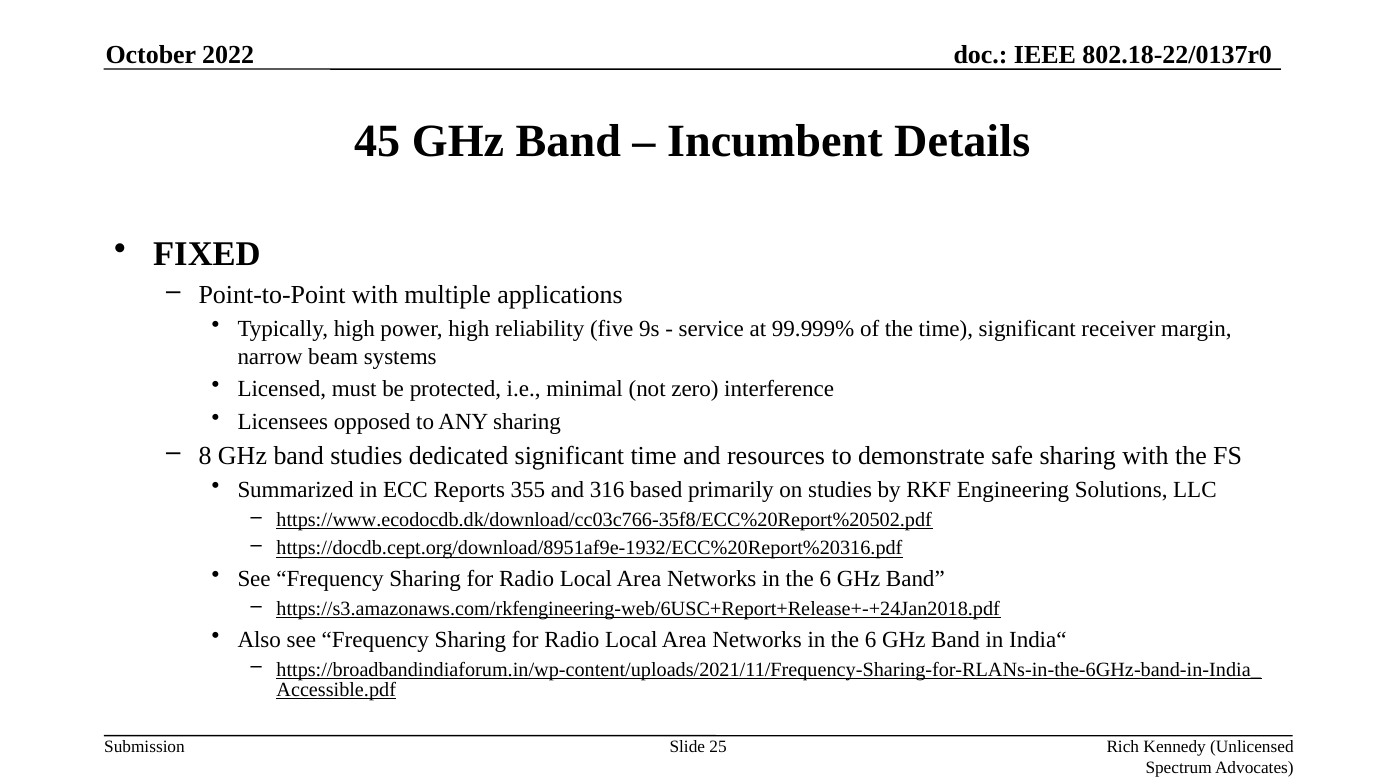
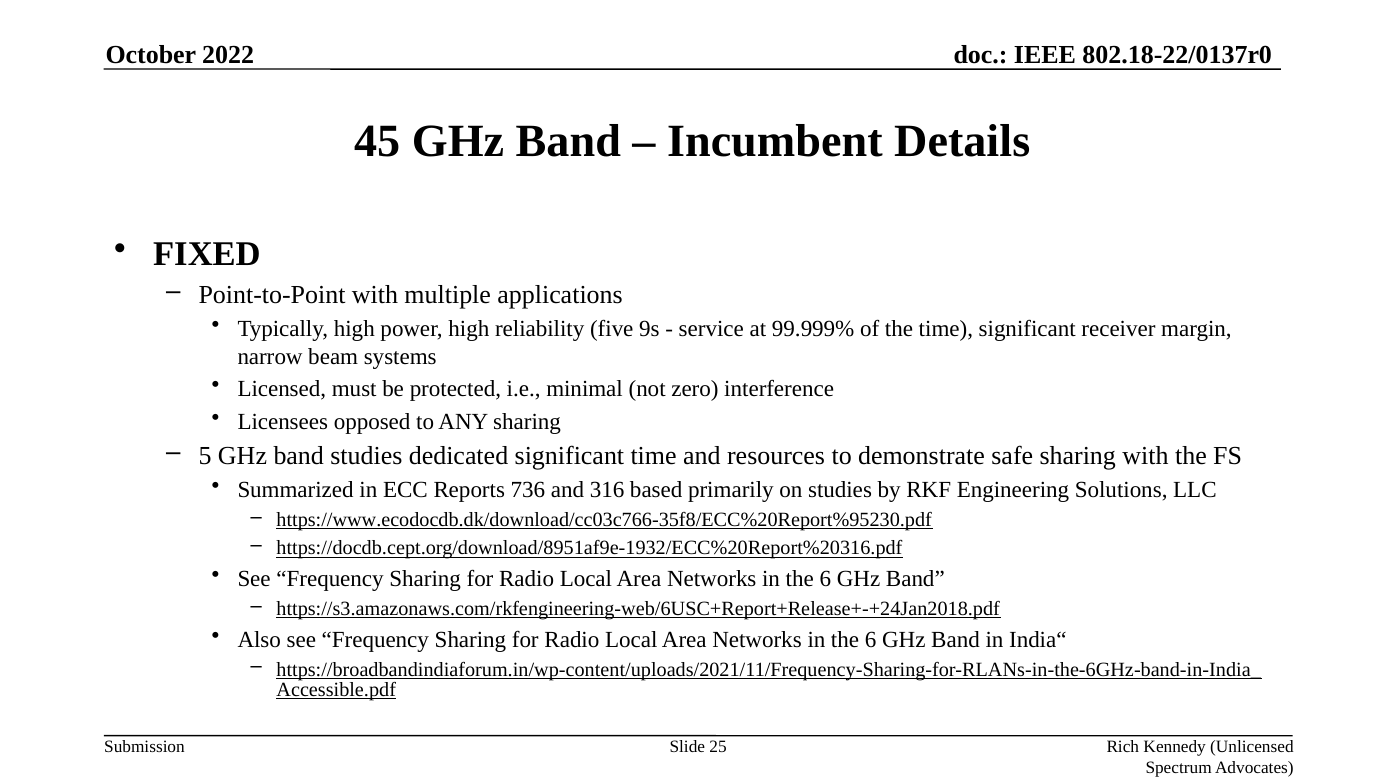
8: 8 -> 5
355: 355 -> 736
https://www.ecodocdb.dk/download/cc03c766-35f8/ECC%20Report%20502.pdf: https://www.ecodocdb.dk/download/cc03c766-35f8/ECC%20Report%20502.pdf -> https://www.ecodocdb.dk/download/cc03c766-35f8/ECC%20Report%95230.pdf
